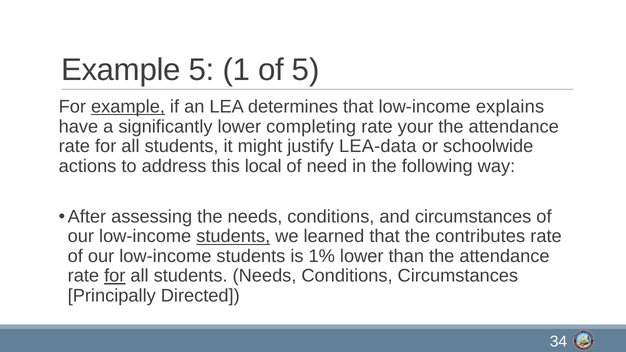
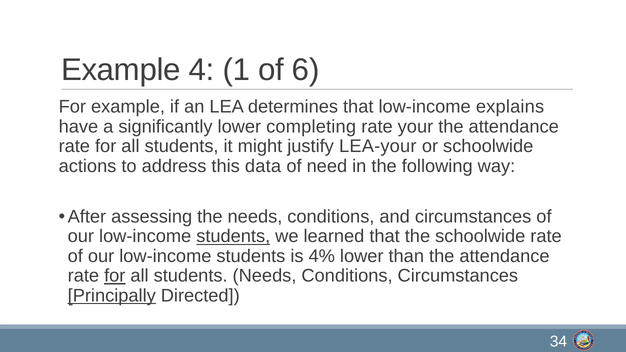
Example 5: 5 -> 4
of 5: 5 -> 6
example at (128, 107) underline: present -> none
LEA-data: LEA-data -> LEA-your
local: local -> data
the contributes: contributes -> schoolwide
1%: 1% -> 4%
Principally underline: none -> present
